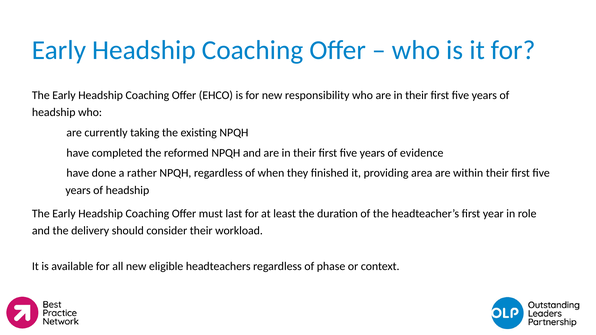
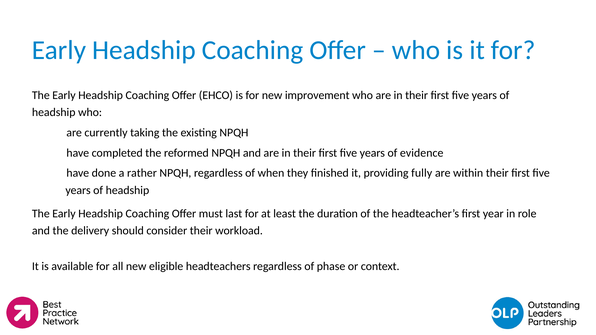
responsibility: responsibility -> improvement
area: area -> fully
